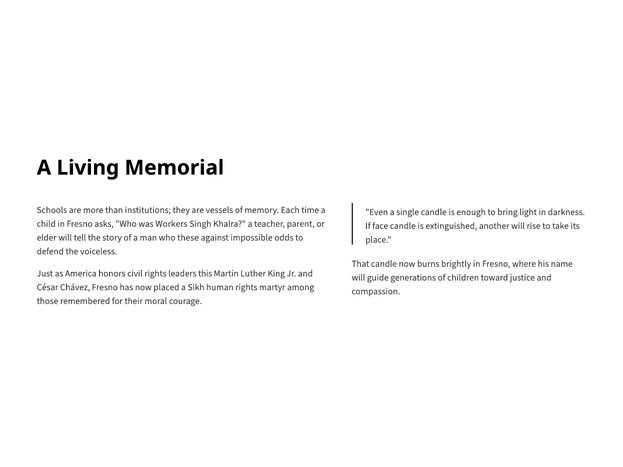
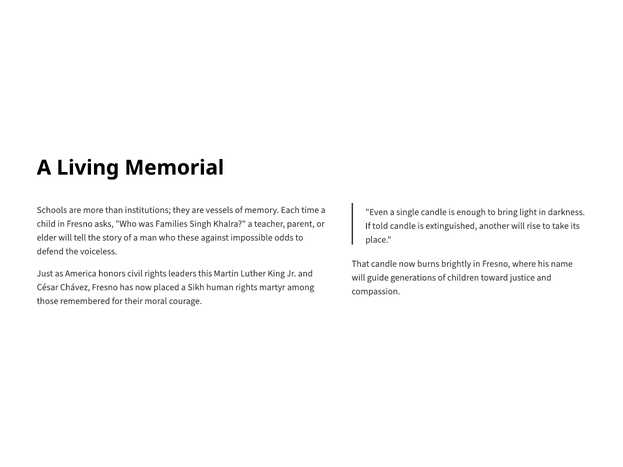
Workers: Workers -> Families
face: face -> told
